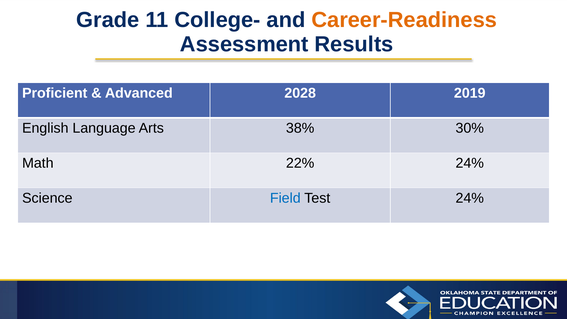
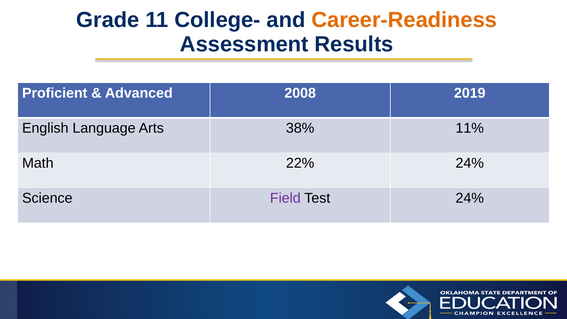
2028: 2028 -> 2008
30%: 30% -> 11%
Field colour: blue -> purple
